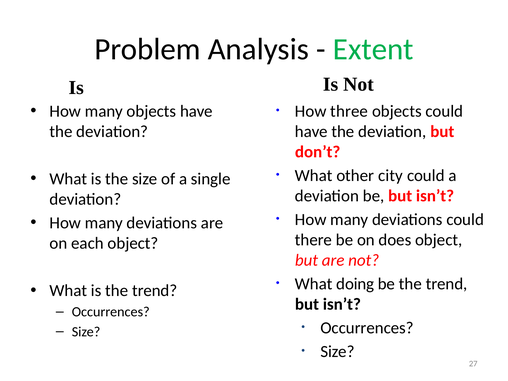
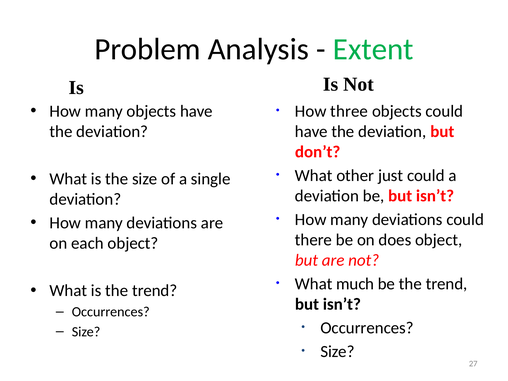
city: city -> just
doing: doing -> much
